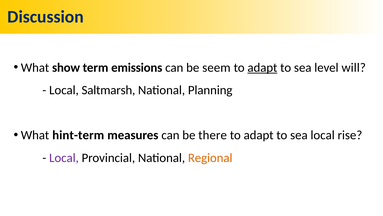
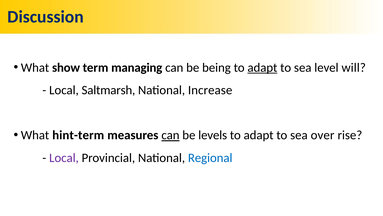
emissions: emissions -> managing
seem: seem -> being
Planning: Planning -> Increase
can at (170, 135) underline: none -> present
there: there -> levels
sea local: local -> over
Regional colour: orange -> blue
